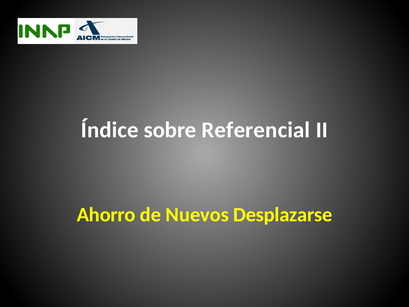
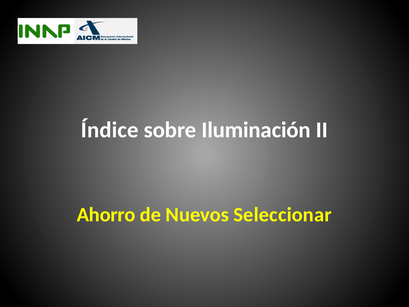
Referencial: Referencial -> Iluminación
Desplazarse: Desplazarse -> Seleccionar
